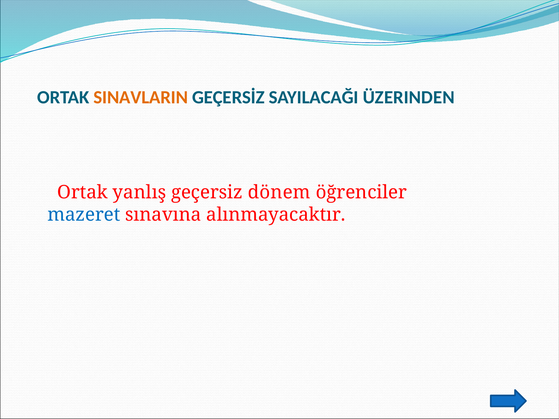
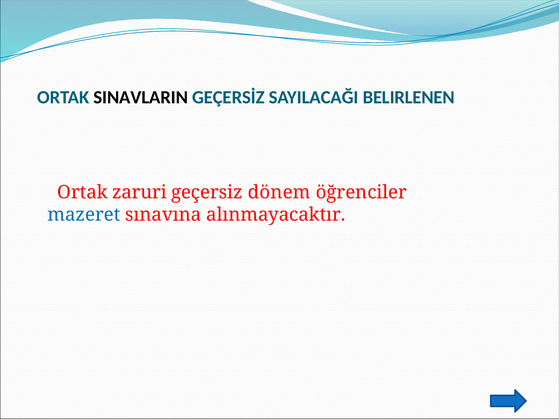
SINAVLARIN colour: orange -> black
ÜZERINDEN: ÜZERINDEN -> BELIRLENEN
yanlış: yanlış -> zaruri
